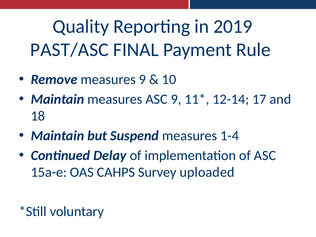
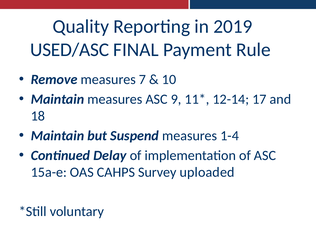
PAST/ASC: PAST/ASC -> USED/ASC
measures 9: 9 -> 7
